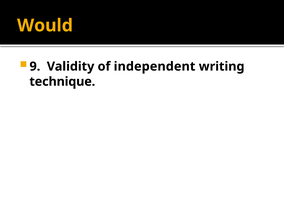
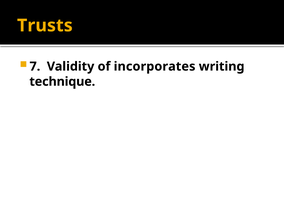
Would: Would -> Trusts
9: 9 -> 7
independent: independent -> incorporates
